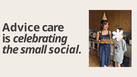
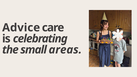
social: social -> areas
